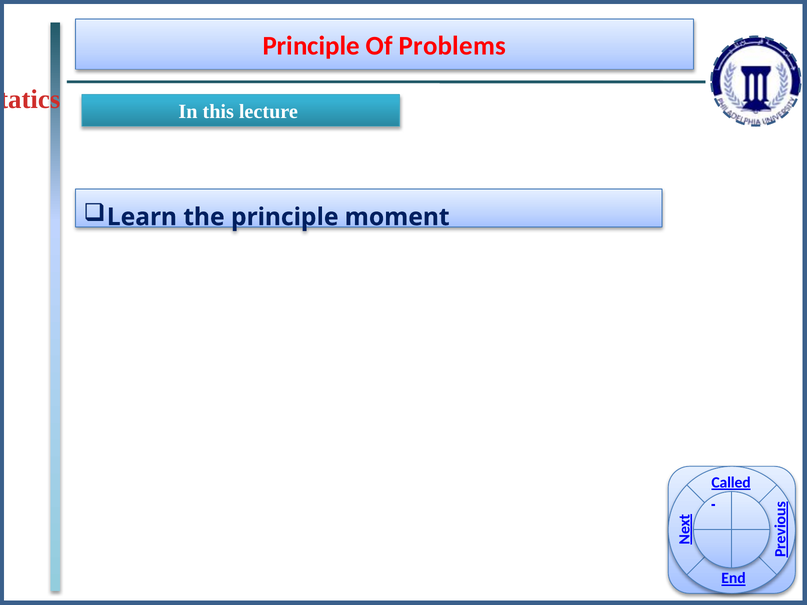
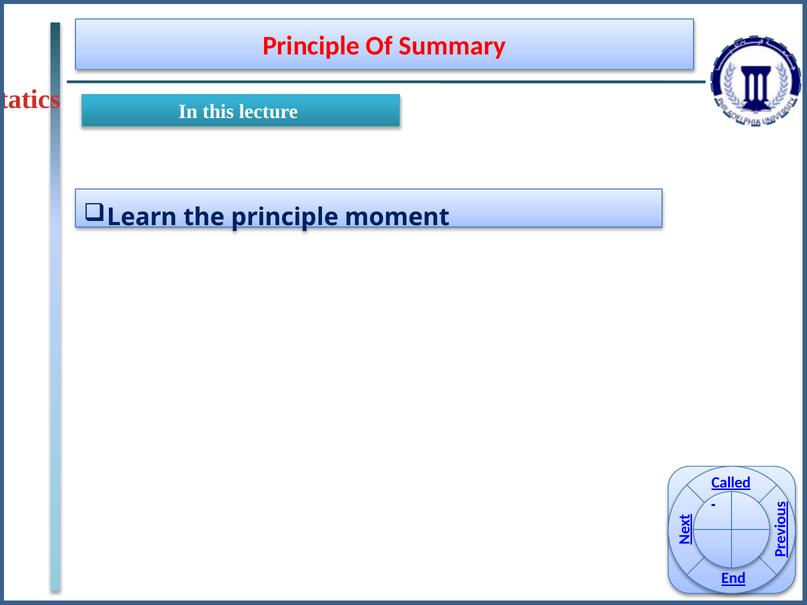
Problems: Problems -> Summary
